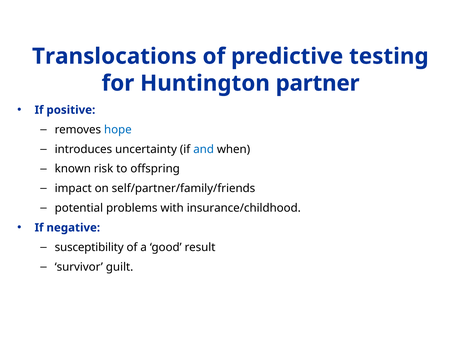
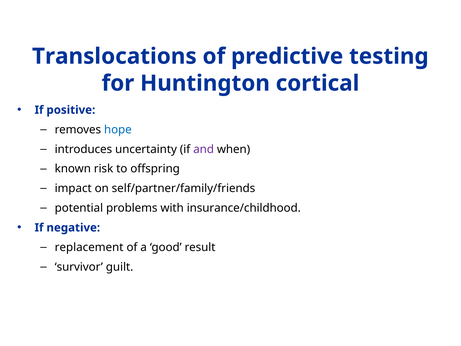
partner: partner -> cortical
and colour: blue -> purple
susceptibility: susceptibility -> replacement
